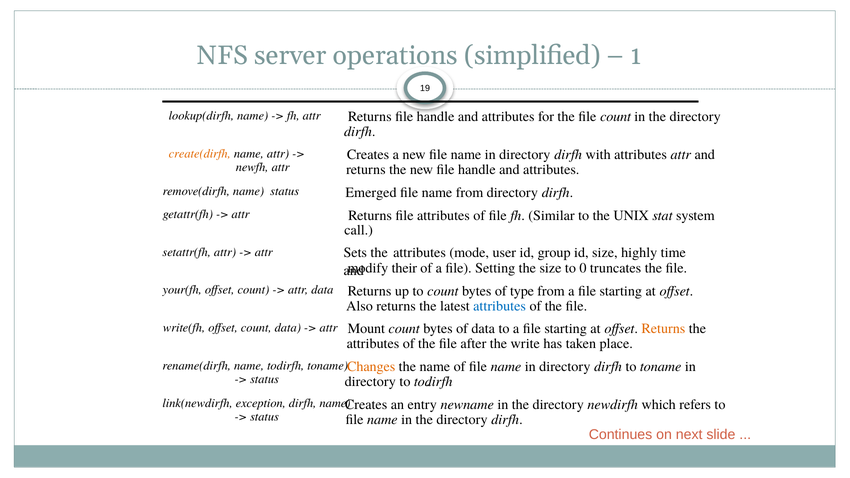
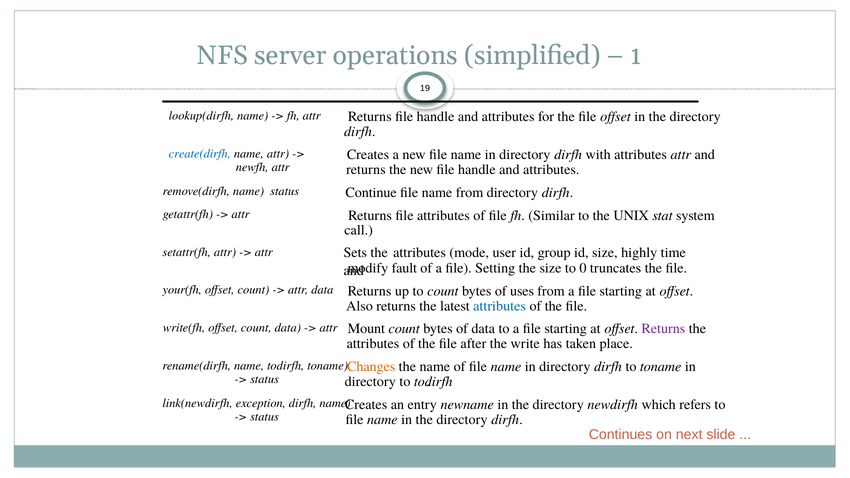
file count: count -> offset
create(dirfh colour: orange -> blue
Emerged: Emerged -> Continue
their: their -> fault
type: type -> uses
Returns at (663, 329) colour: orange -> purple
